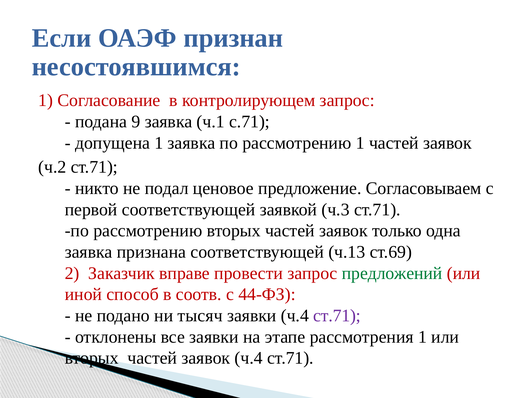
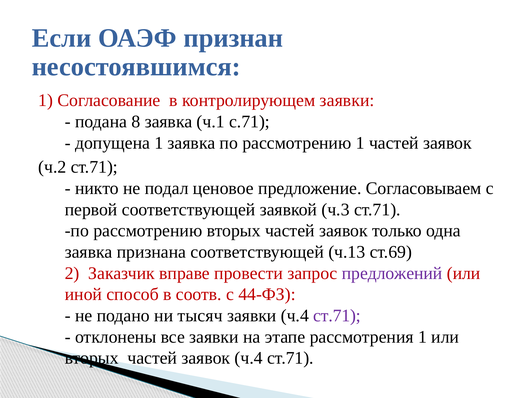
контролирующем запрос: запрос -> заявки
9: 9 -> 8
предложений colour: green -> purple
